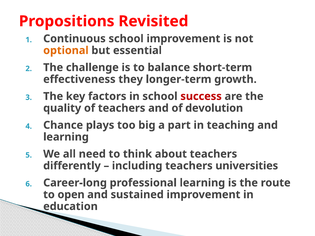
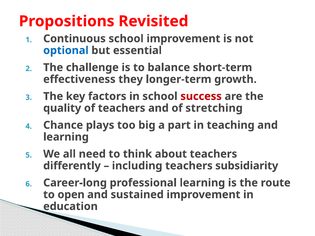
optional colour: orange -> blue
devolution: devolution -> stretching
universities: universities -> subsidiarity
